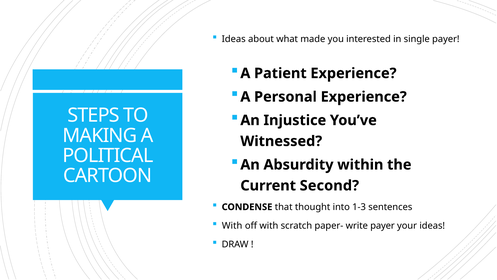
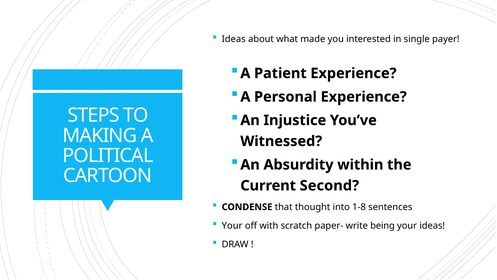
1-3: 1-3 -> 1-8
With at (232, 225): With -> Your
write payer: payer -> being
